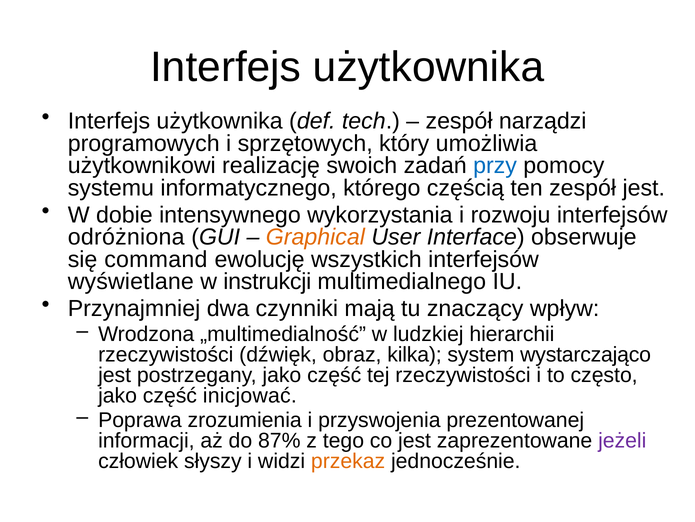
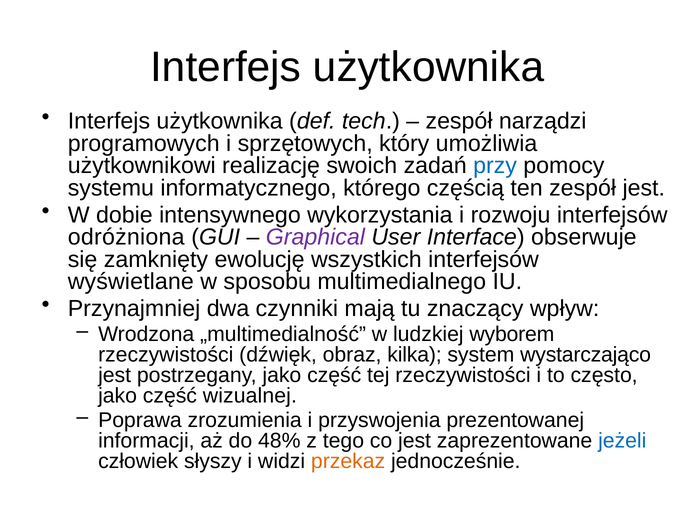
Graphical colour: orange -> purple
command: command -> zamknięty
instrukcji: instrukcji -> sposobu
hierarchii: hierarchii -> wyborem
inicjować: inicjować -> wizualnej
87%: 87% -> 48%
jeżeli colour: purple -> blue
